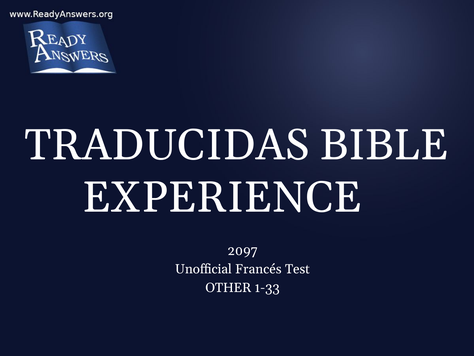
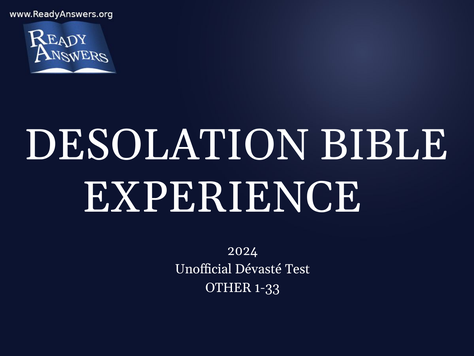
TRADUCIDAS: TRADUCIDAS -> DESOLATION
2097: 2097 -> 2024
Francés: Francés -> Dévasté
